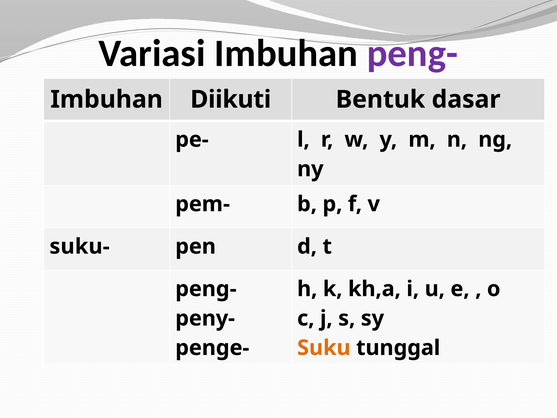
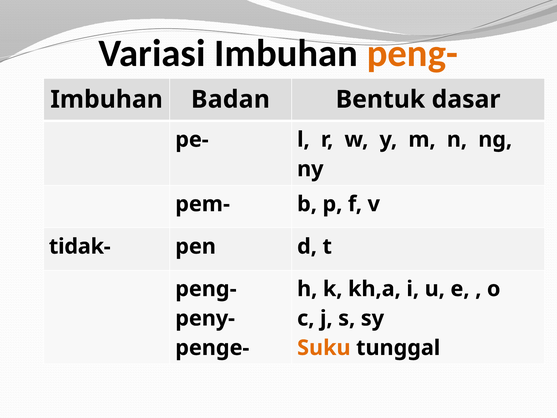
peng- at (412, 53) colour: purple -> orange
Diikuti: Diikuti -> Badan
suku-: suku- -> tidak-
